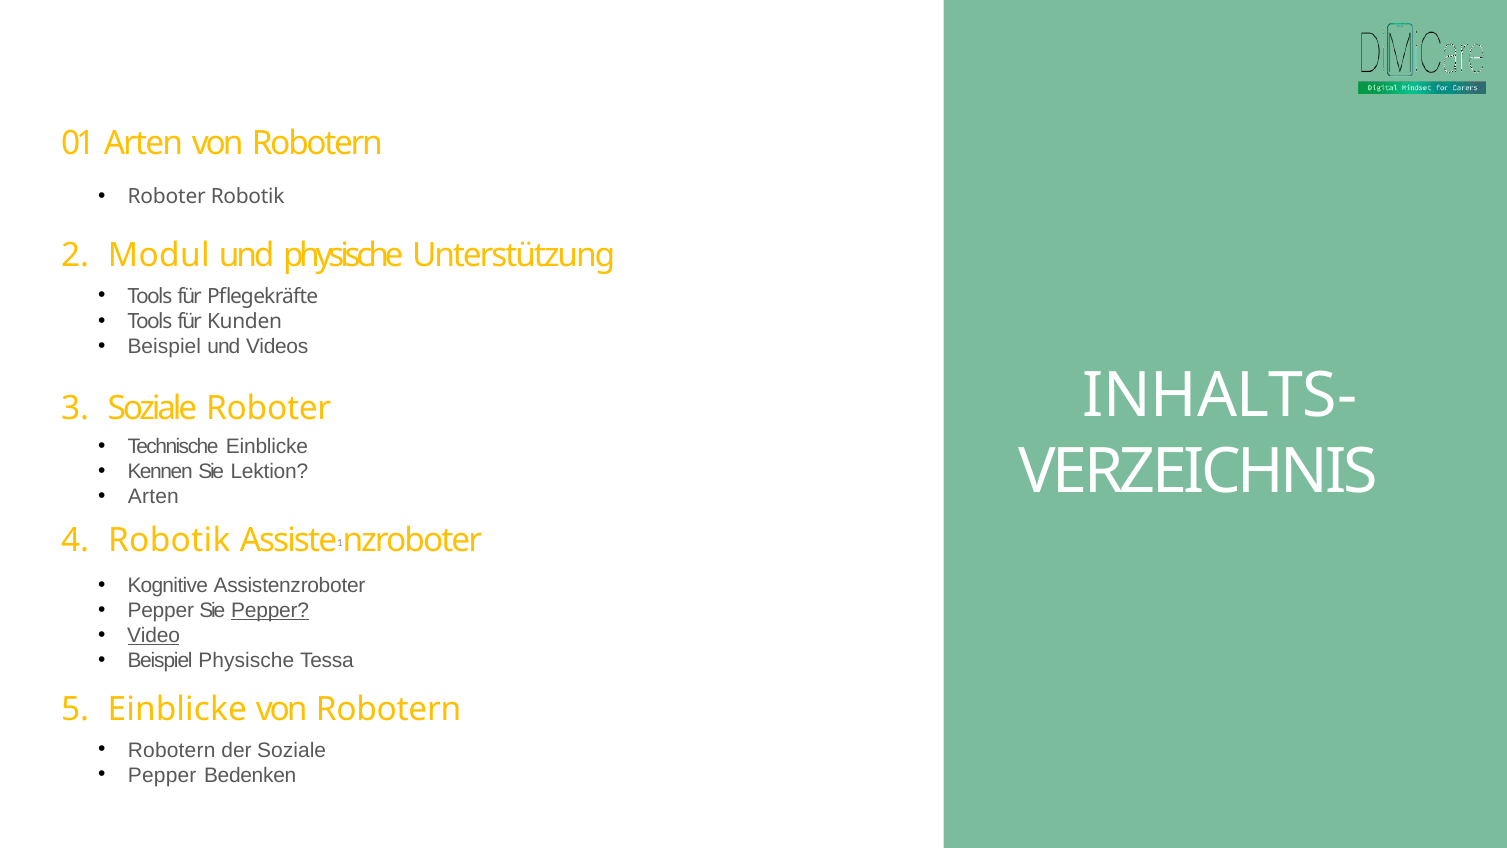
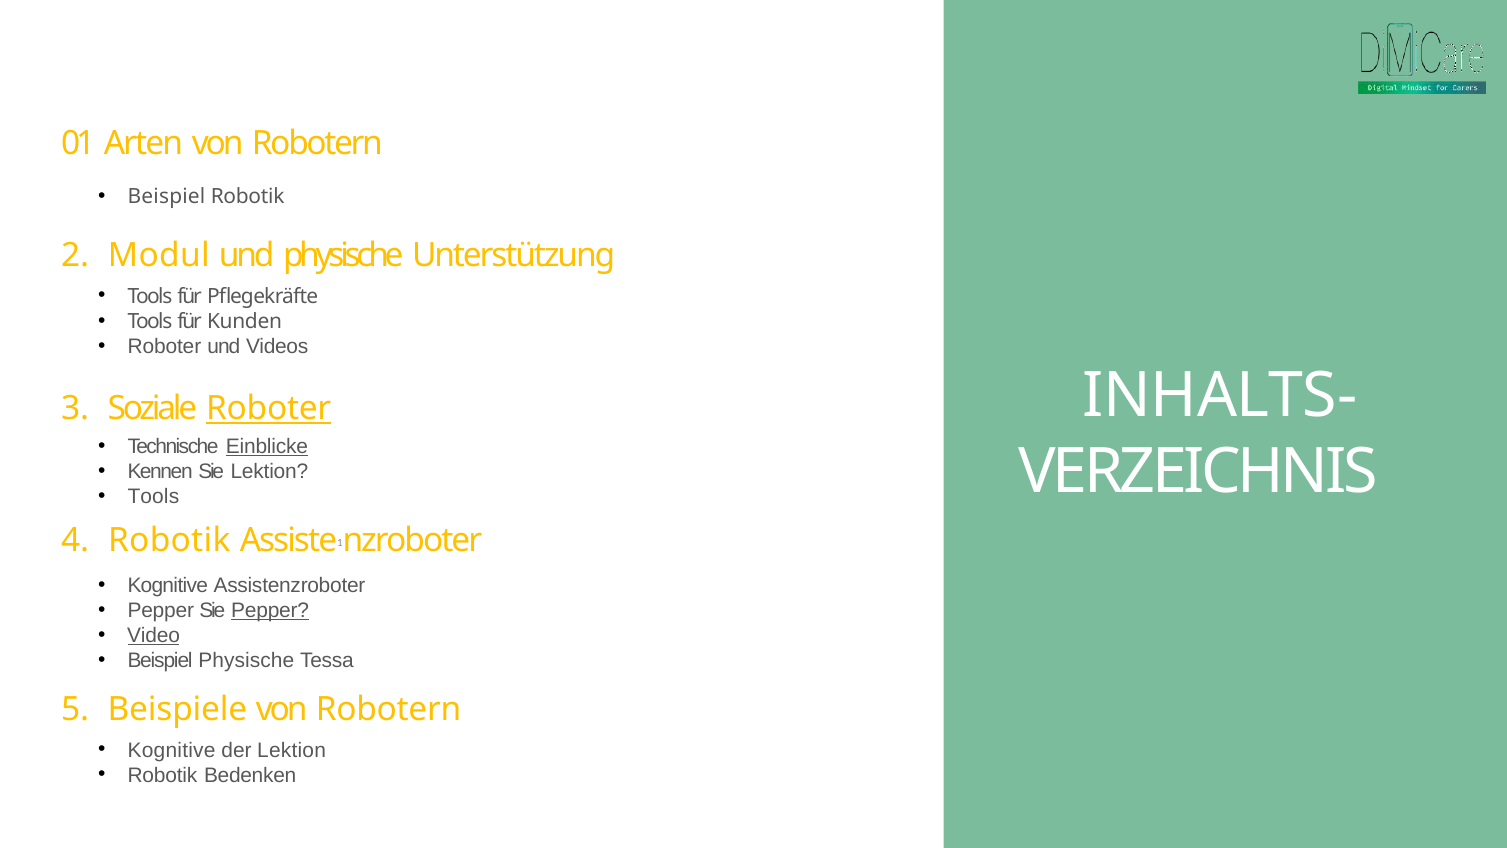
Roboter at (167, 196): Roboter -> Beispiel
Beispiel at (164, 346): Beispiel -> Roboter
Roboter at (269, 408) underline: none -> present
Einblicke at (267, 446) underline: none -> present
Arten at (153, 497): Arten -> Tools
Einblicke at (177, 709): Einblicke -> Beispiele
Robotern at (172, 750): Robotern -> Kognitive
der Soziale: Soziale -> Lektion
Pepper at (162, 775): Pepper -> Robotik
